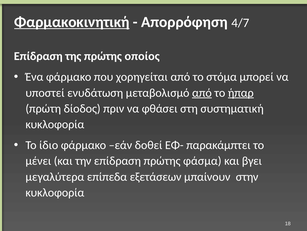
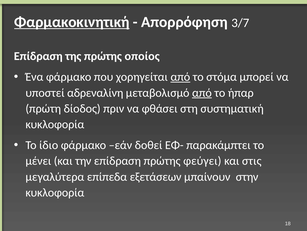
4/7: 4/7 -> 3/7
από at (180, 77) underline: none -> present
ενυδάτωση: ενυδάτωση -> αδρεναλίνη
ήπαρ underline: present -> none
φάσμα: φάσμα -> φεύγει
βγει: βγει -> στις
